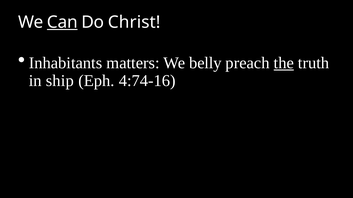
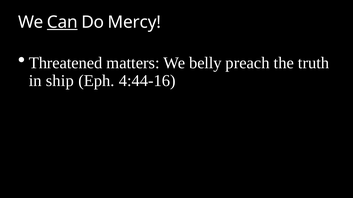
Christ: Christ -> Mercy
Inhabitants: Inhabitants -> Threatened
the underline: present -> none
4:74-16: 4:74-16 -> 4:44-16
